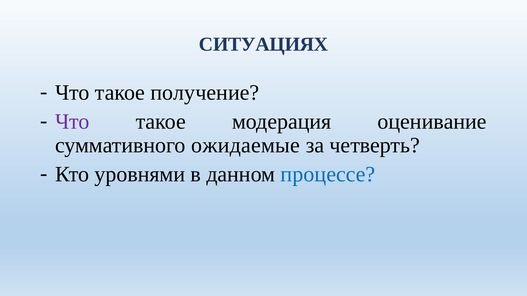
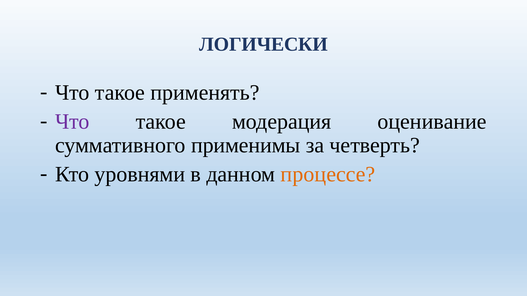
СИТУАЦИЯХ: СИТУАЦИЯХ -> ЛОГИЧЕСКИ
получение: получение -> применять
ожидаемые: ожидаемые -> применимы
процессе colour: blue -> orange
